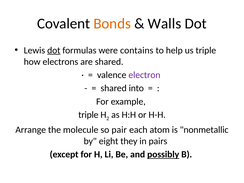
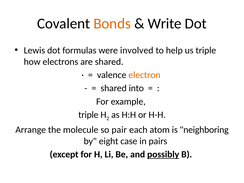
Walls: Walls -> Write
dot at (54, 50) underline: present -> none
contains: contains -> involved
electron colour: purple -> orange
nonmetallic: nonmetallic -> neighboring
they: they -> case
